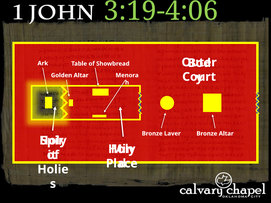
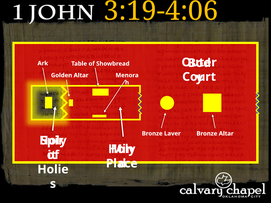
3:19-4:06 colour: light green -> yellow
